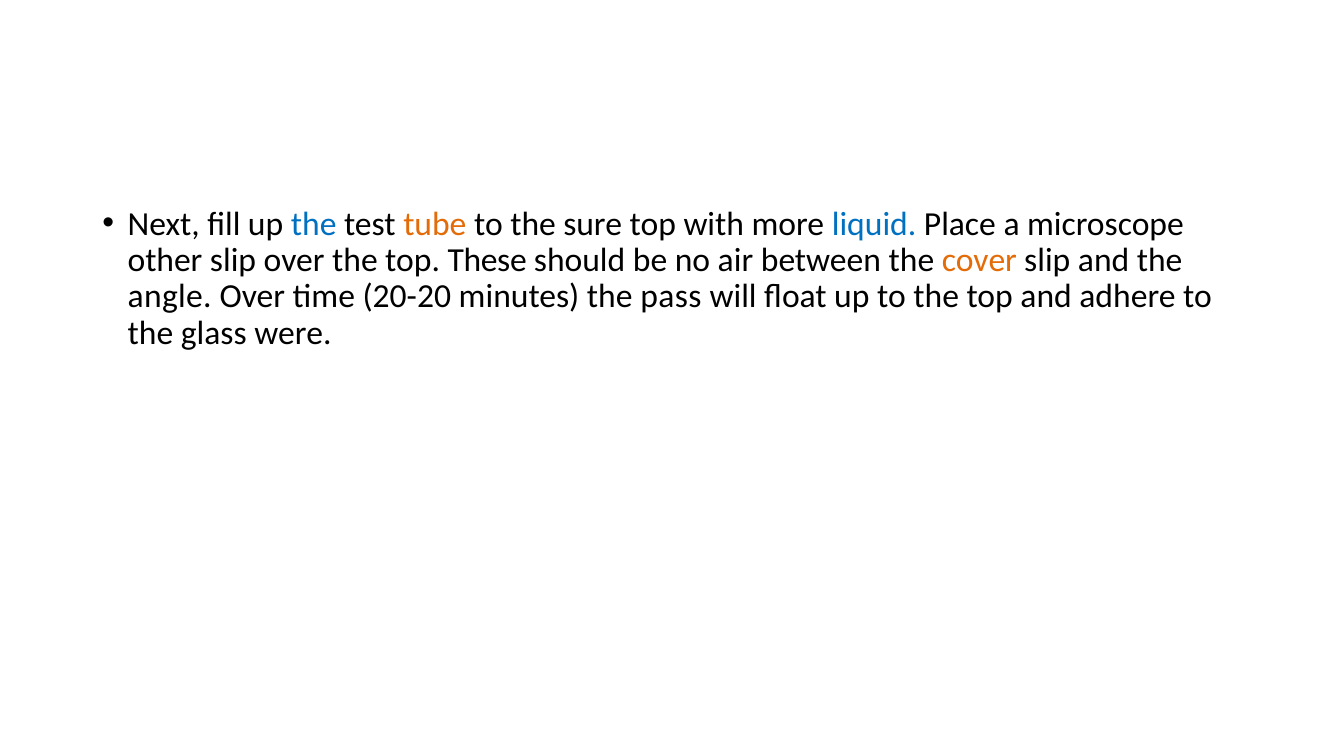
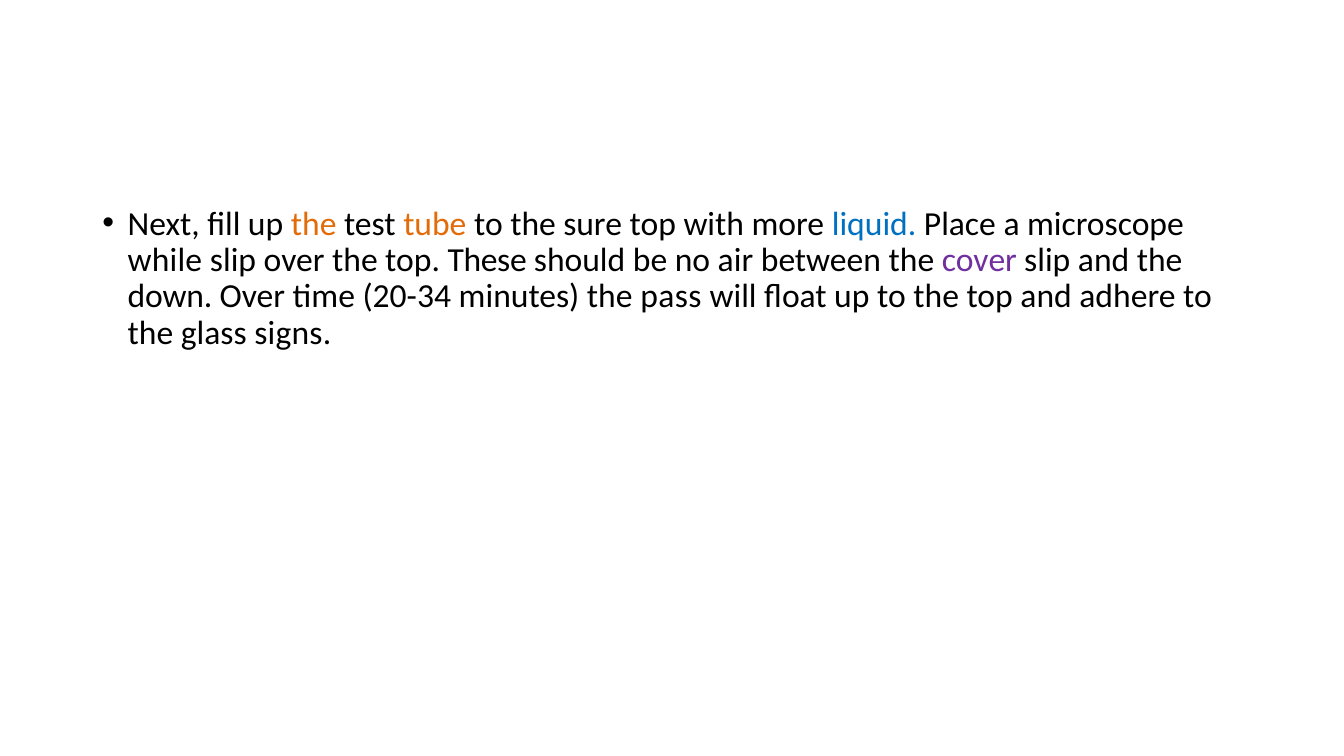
the at (314, 224) colour: blue -> orange
other: other -> while
cover colour: orange -> purple
angle: angle -> down
20-20: 20-20 -> 20-34
were: were -> signs
